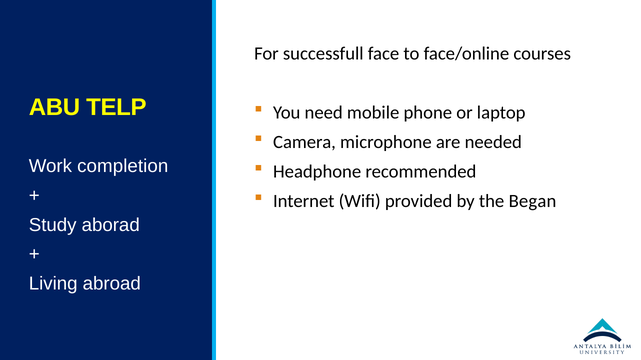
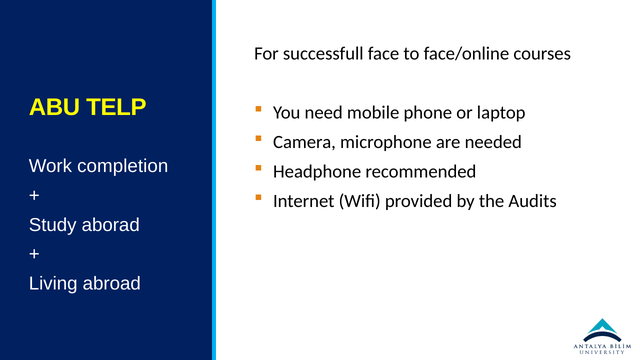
Began: Began -> Audits
